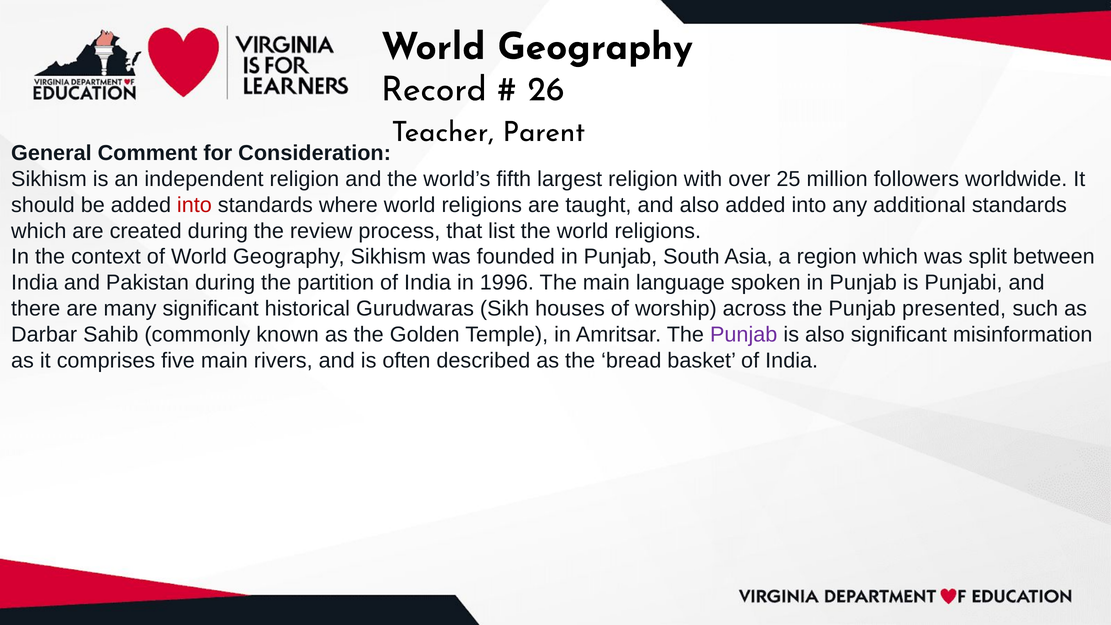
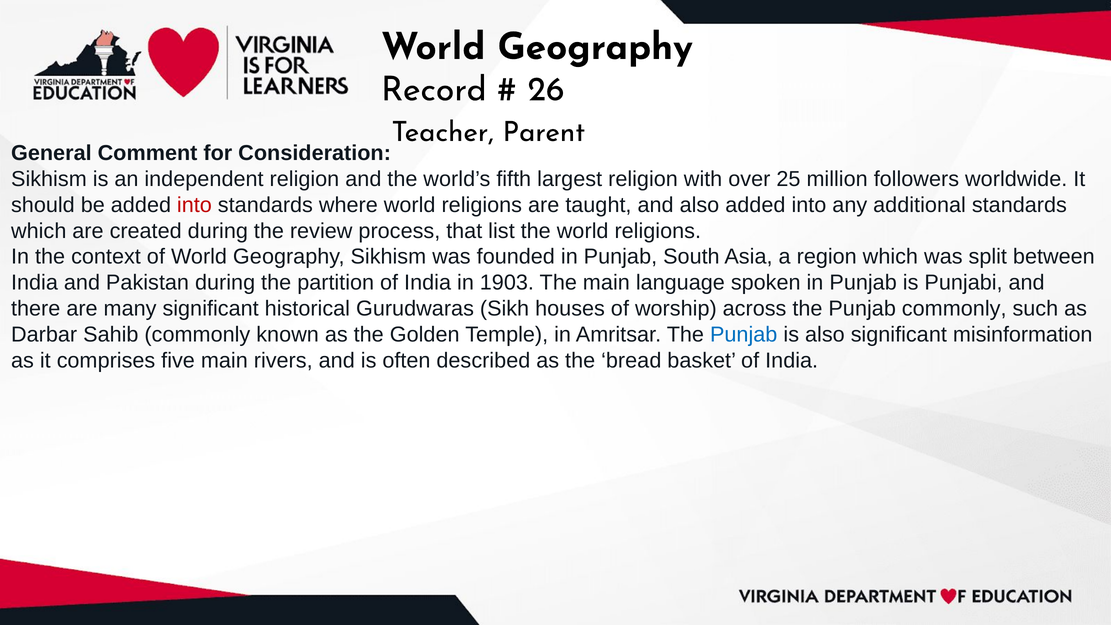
1996: 1996 -> 1903
Punjab presented: presented -> commonly
Punjab at (744, 335) colour: purple -> blue
